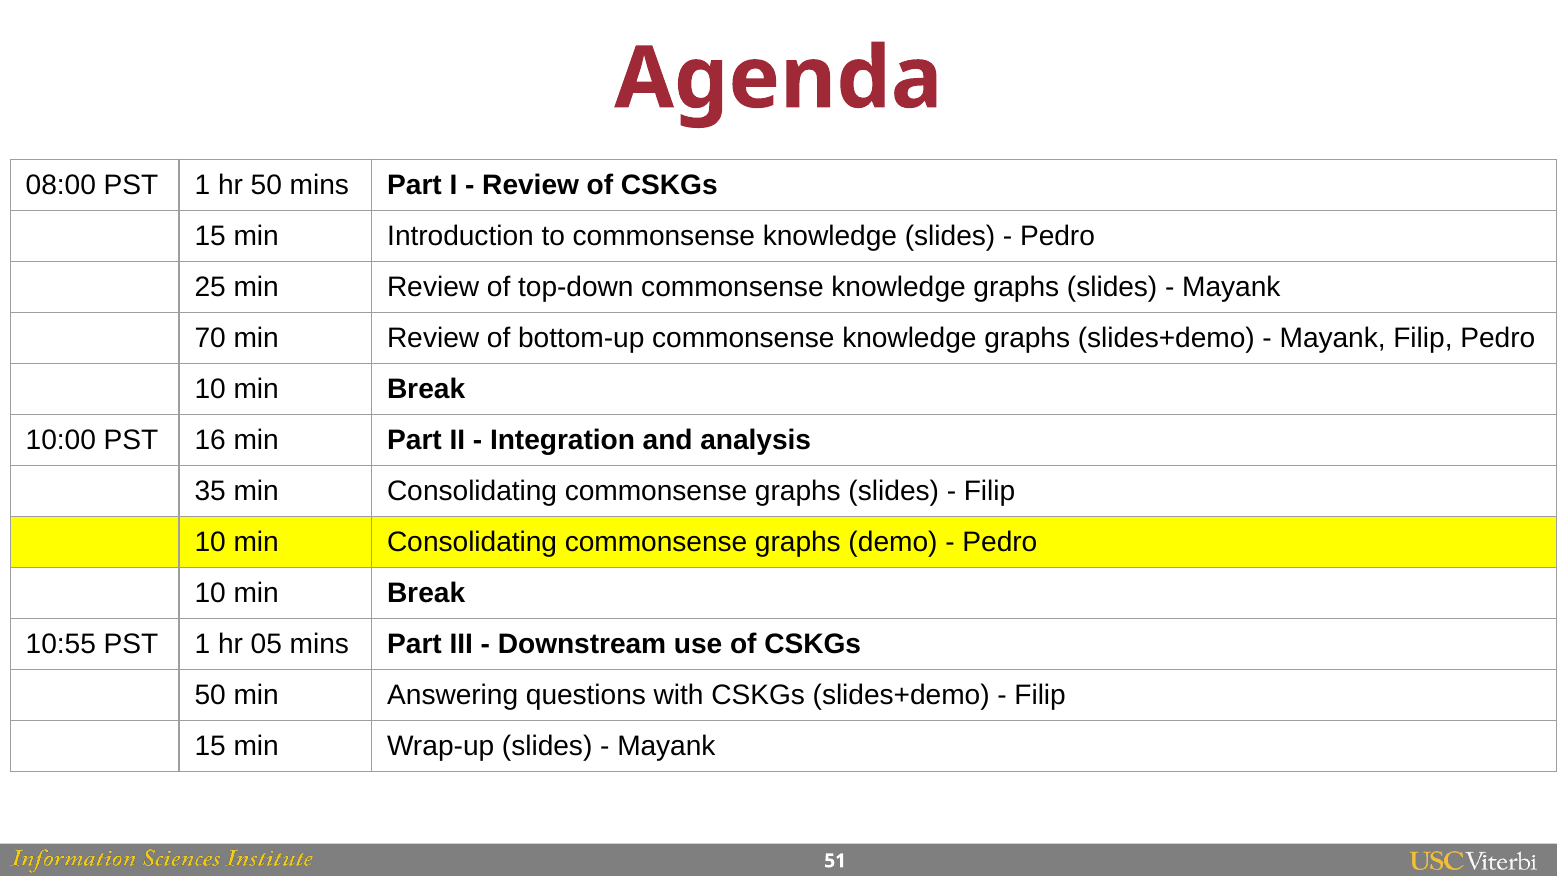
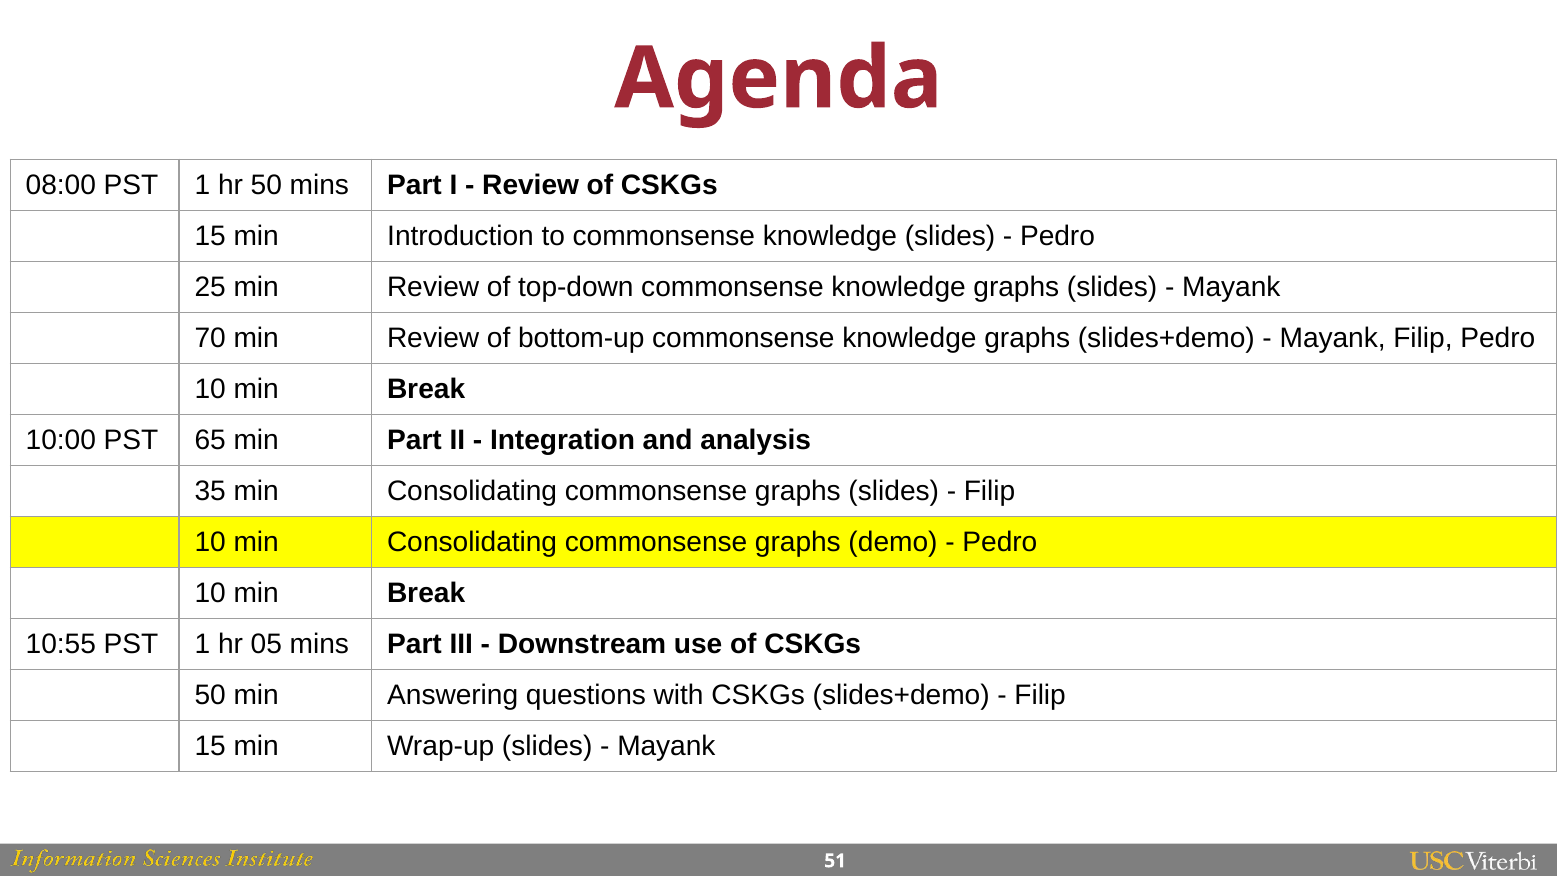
16: 16 -> 65
